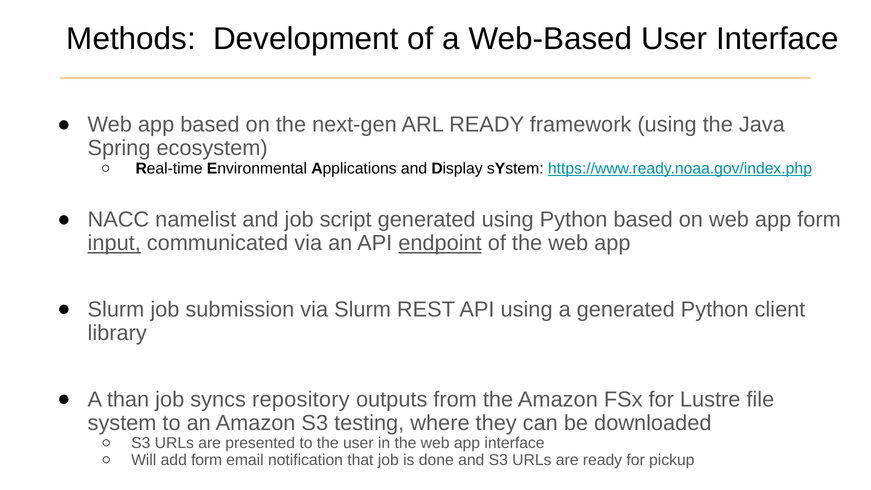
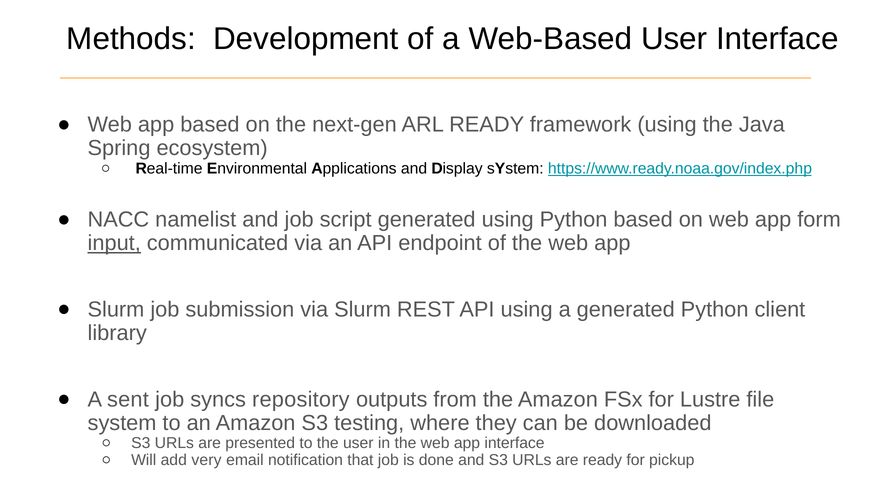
endpoint underline: present -> none
than: than -> sent
add form: form -> very
